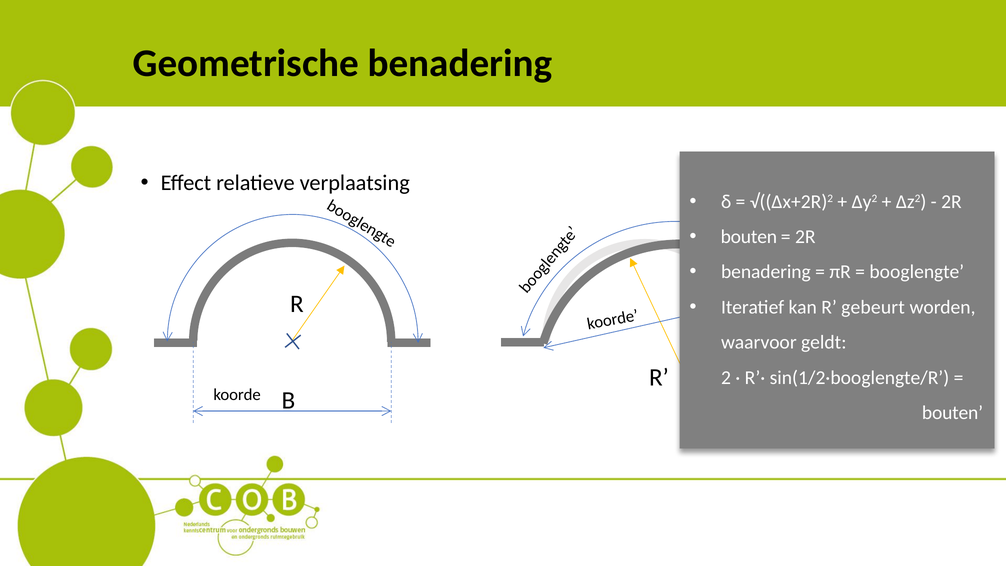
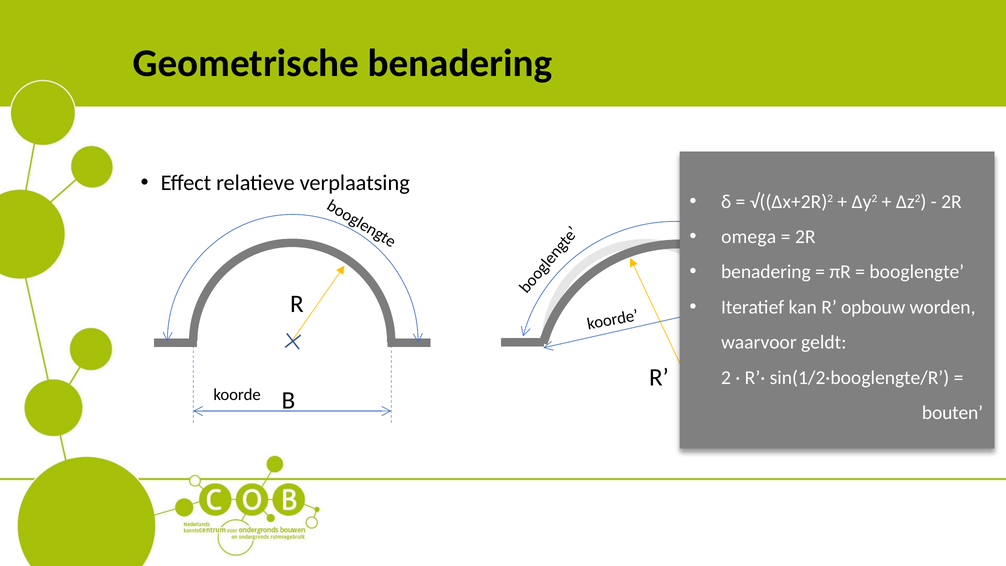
bouten at (749, 237): bouten -> omega
gebeurt: gebeurt -> opbouw
